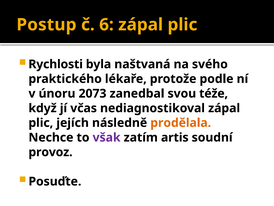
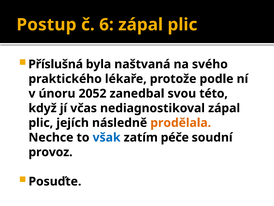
Rychlosti: Rychlosti -> Příslušná
2073: 2073 -> 2052
téže: téže -> této
však colour: purple -> blue
artis: artis -> péče
